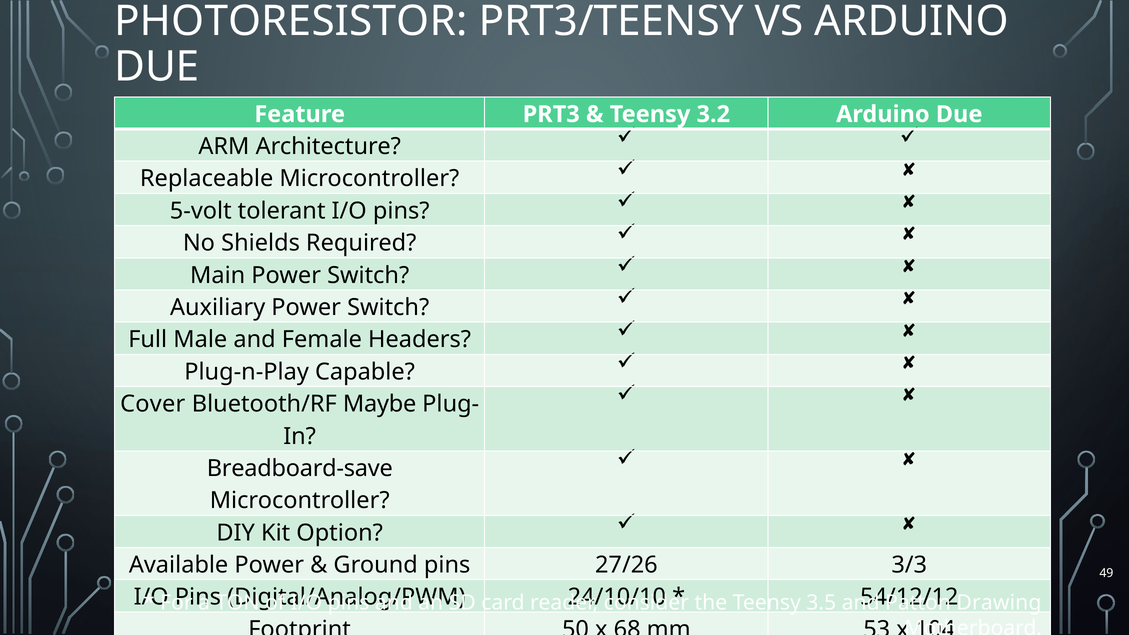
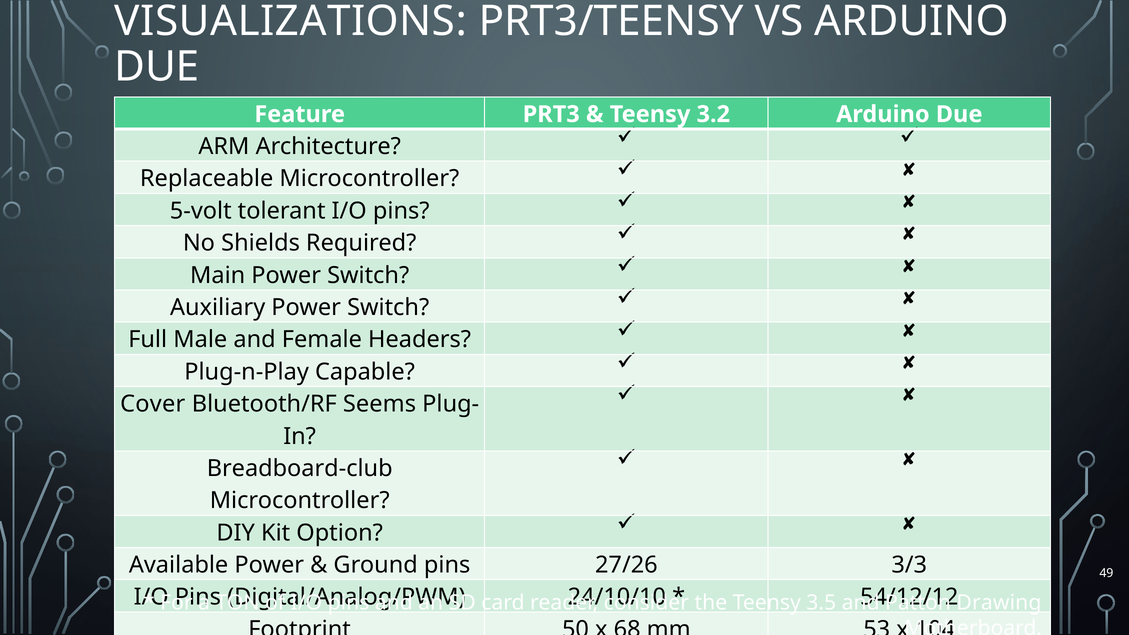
PHOTORESISTOR: PHOTORESISTOR -> VISUALIZATIONS
Maybe: Maybe -> Seems
Breadboard-save: Breadboard-save -> Breadboard-club
